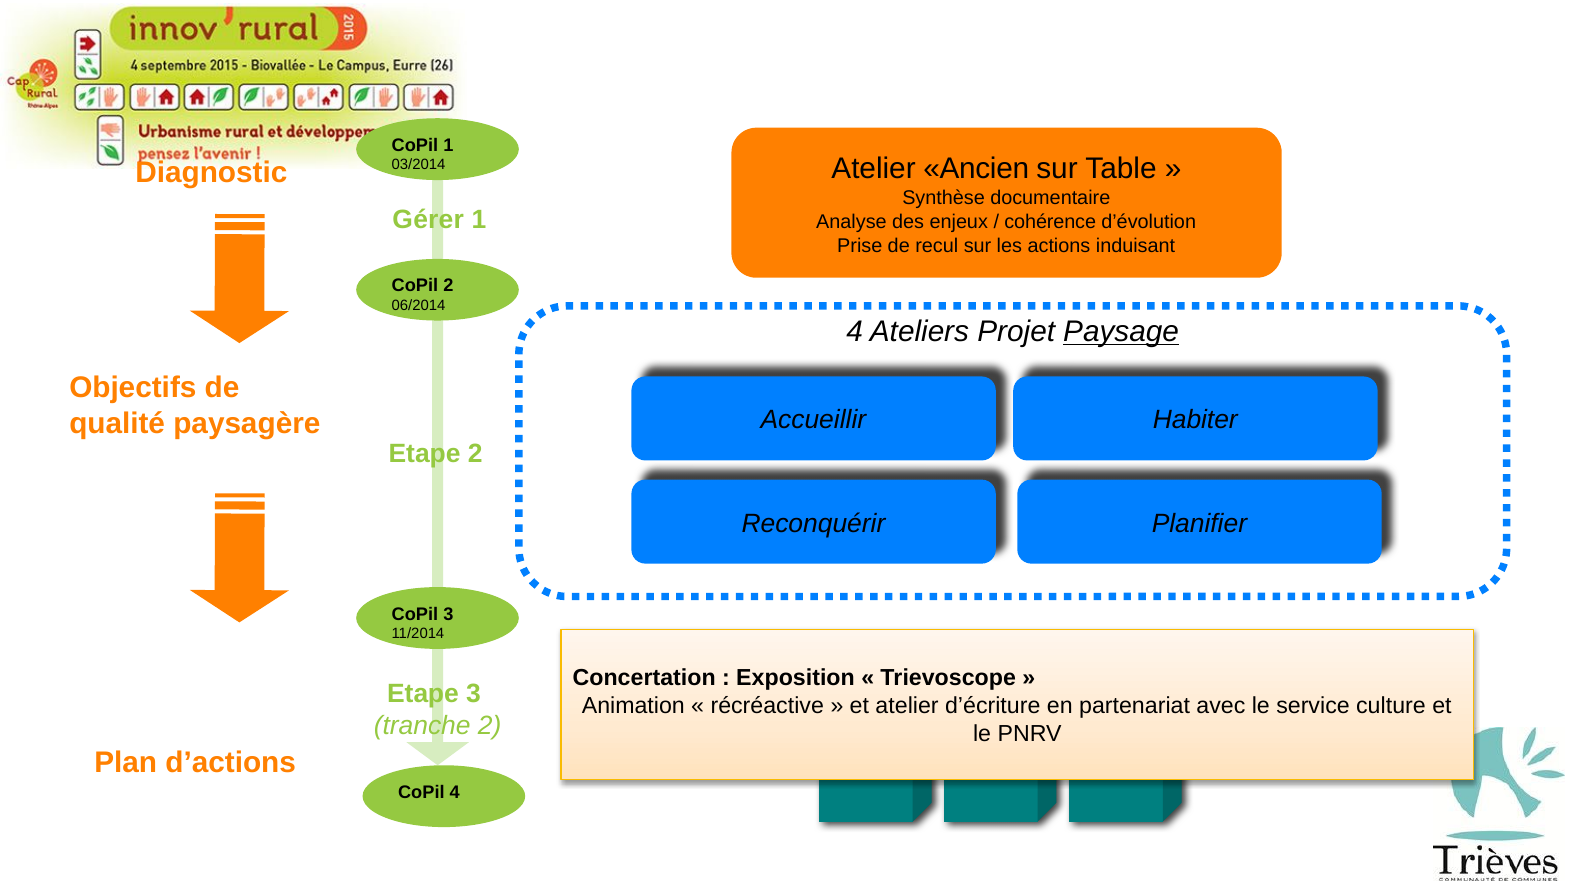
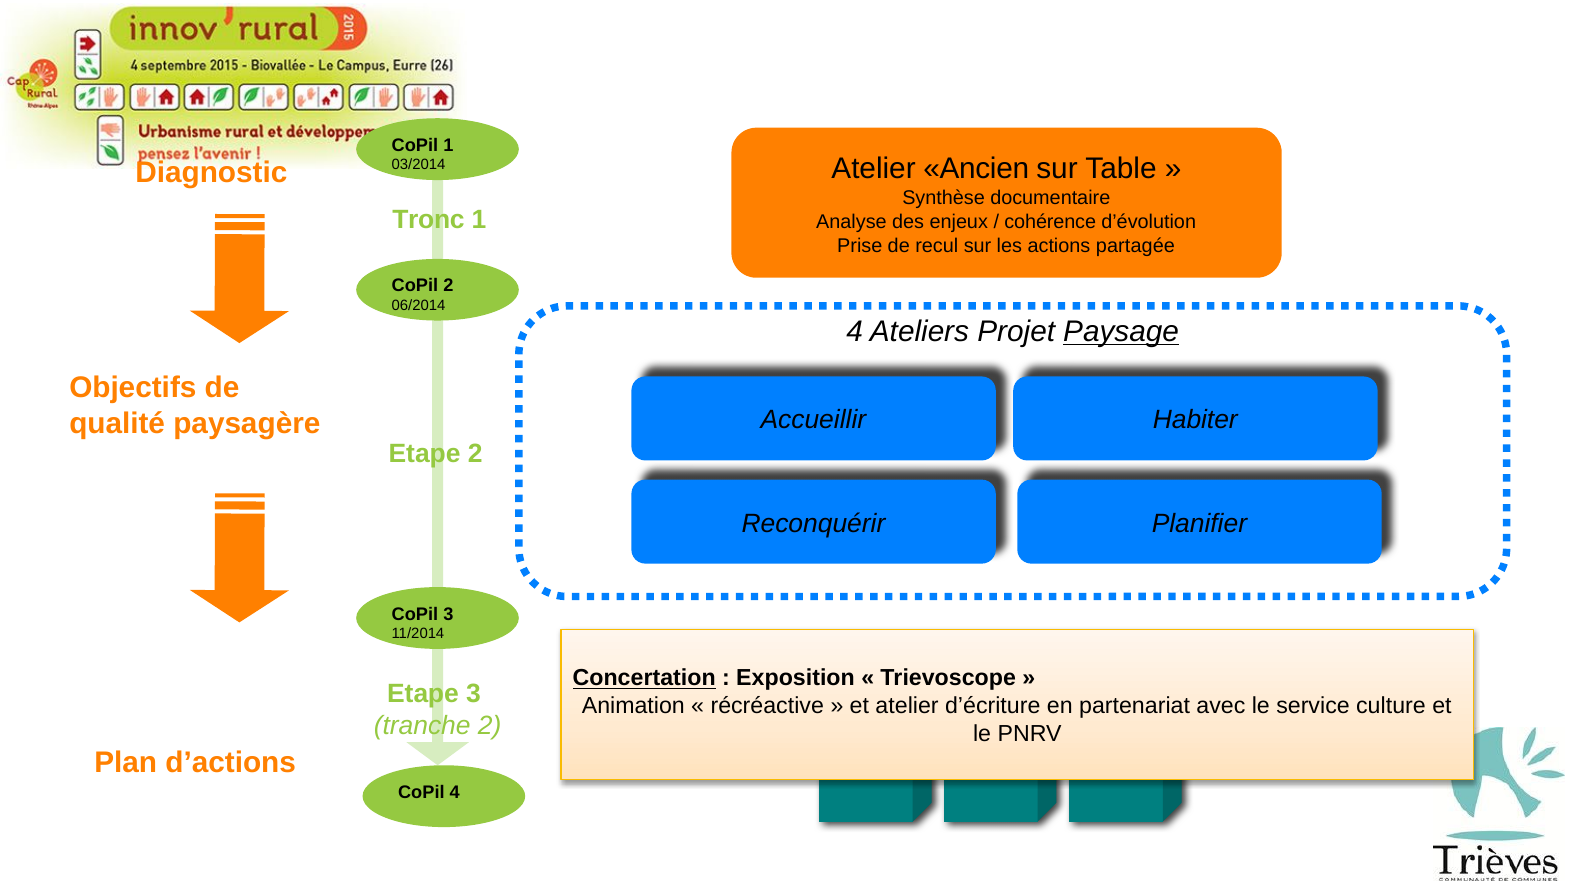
Gérer: Gérer -> Tronc
induisant: induisant -> partagée
Concertation underline: none -> present
